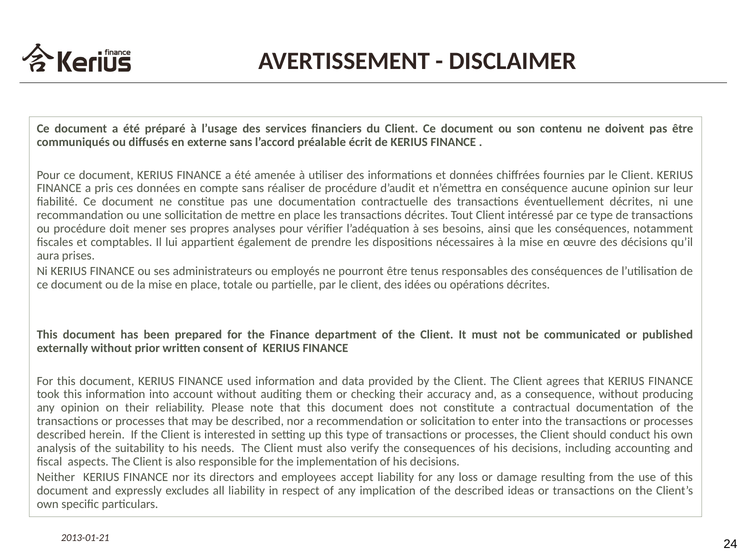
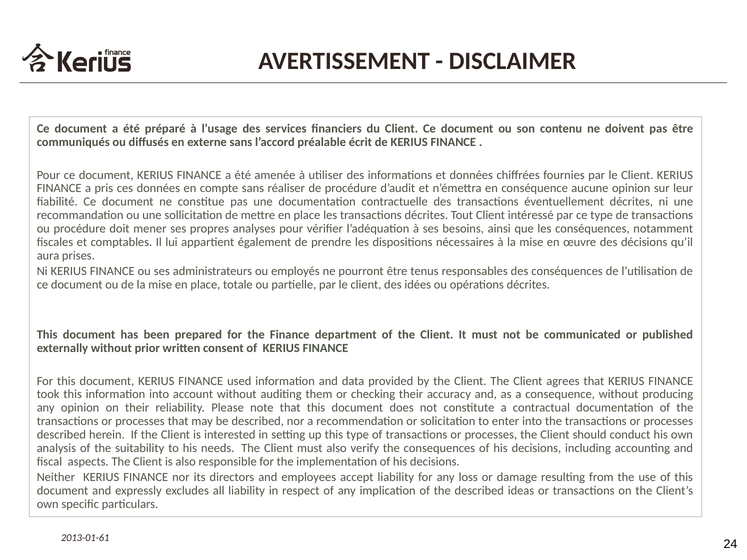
2013-01-21: 2013-01-21 -> 2013-01-61
